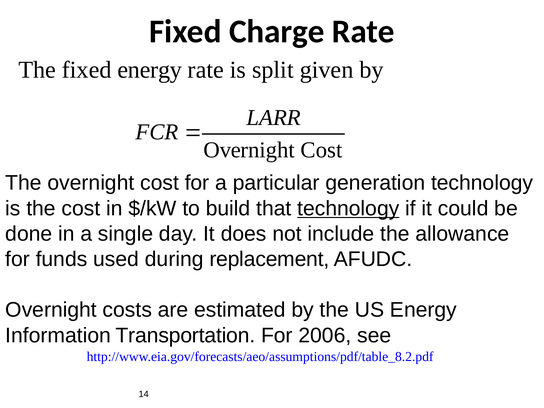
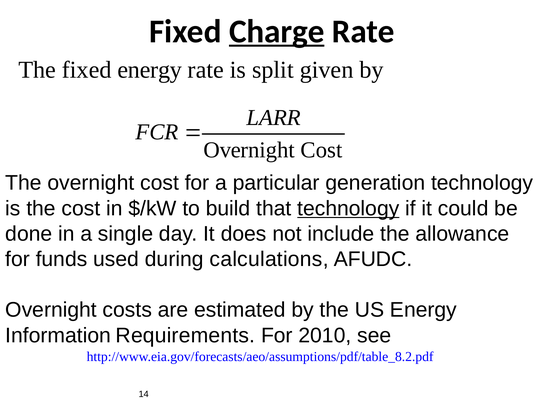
Charge underline: none -> present
replacement: replacement -> calculations
Transportation: Transportation -> Requirements
2006: 2006 -> 2010
